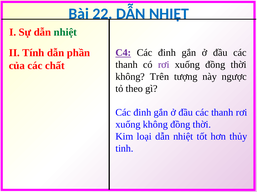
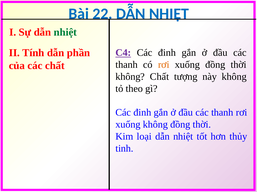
rơi at (164, 65) colour: purple -> orange
không Trên: Trên -> Chất
này ngược: ngược -> không
